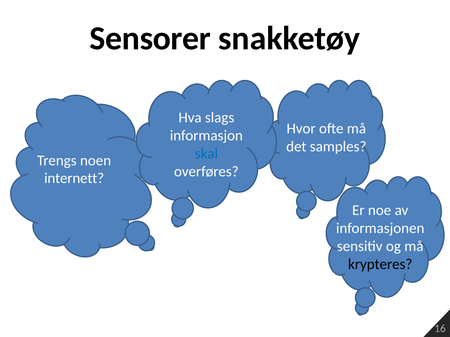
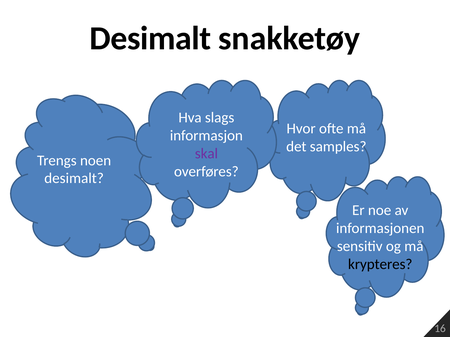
Sensorer at (150, 38): Sensorer -> Desimalt
skal colour: blue -> purple
internett at (74, 179): internett -> desimalt
